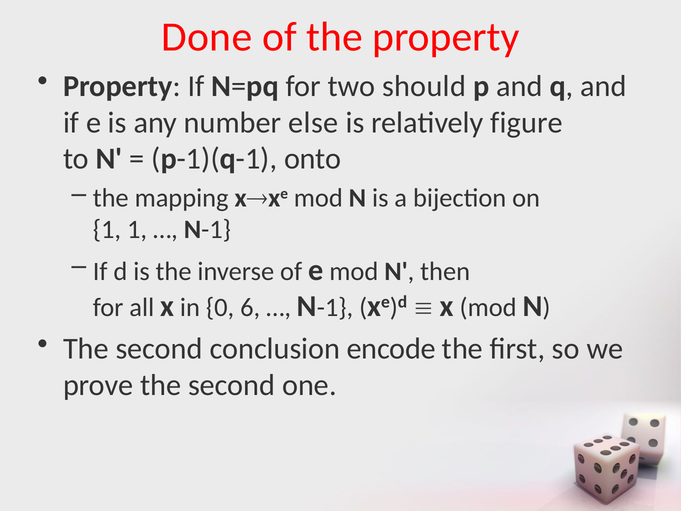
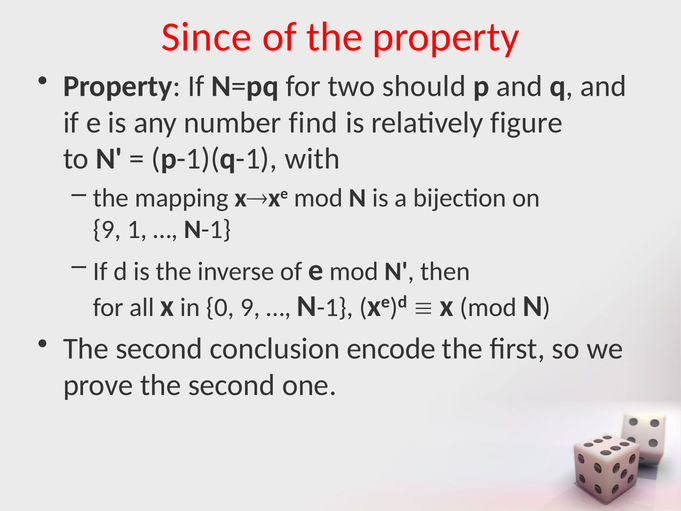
Done: Done -> Since
else: else -> find
onto: onto -> with
1 at (107, 230): 1 -> 9
0 6: 6 -> 9
